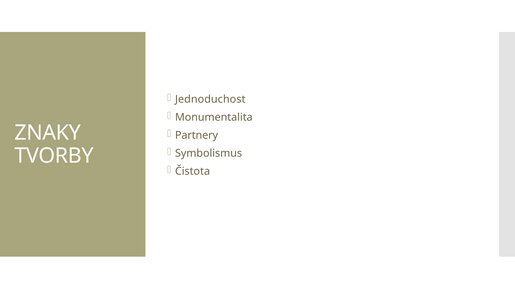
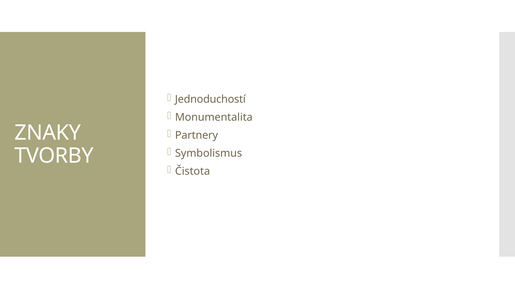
Jednoduchost: Jednoduchost -> Jednoduchostí
